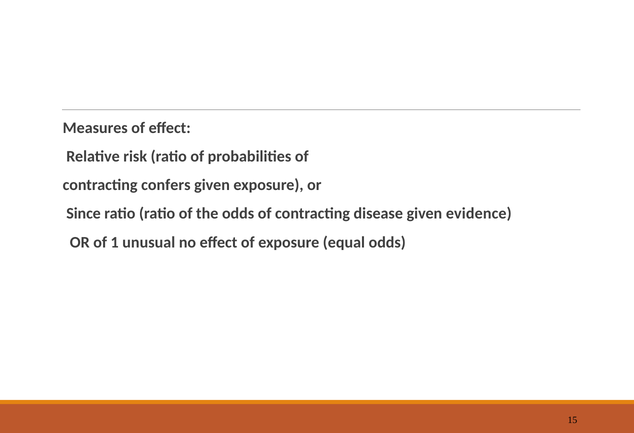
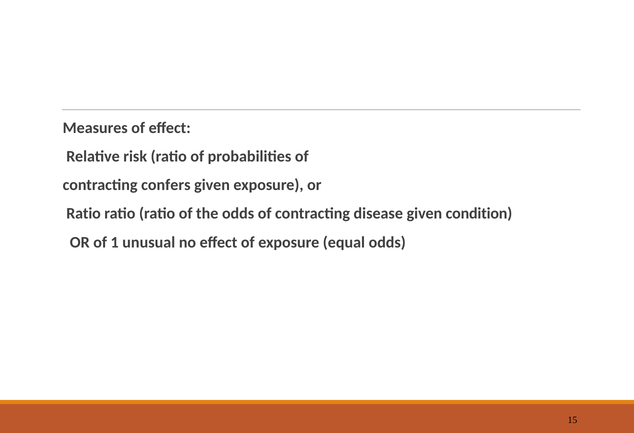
Since at (84, 213): Since -> Ratio
evidence: evidence -> condition
